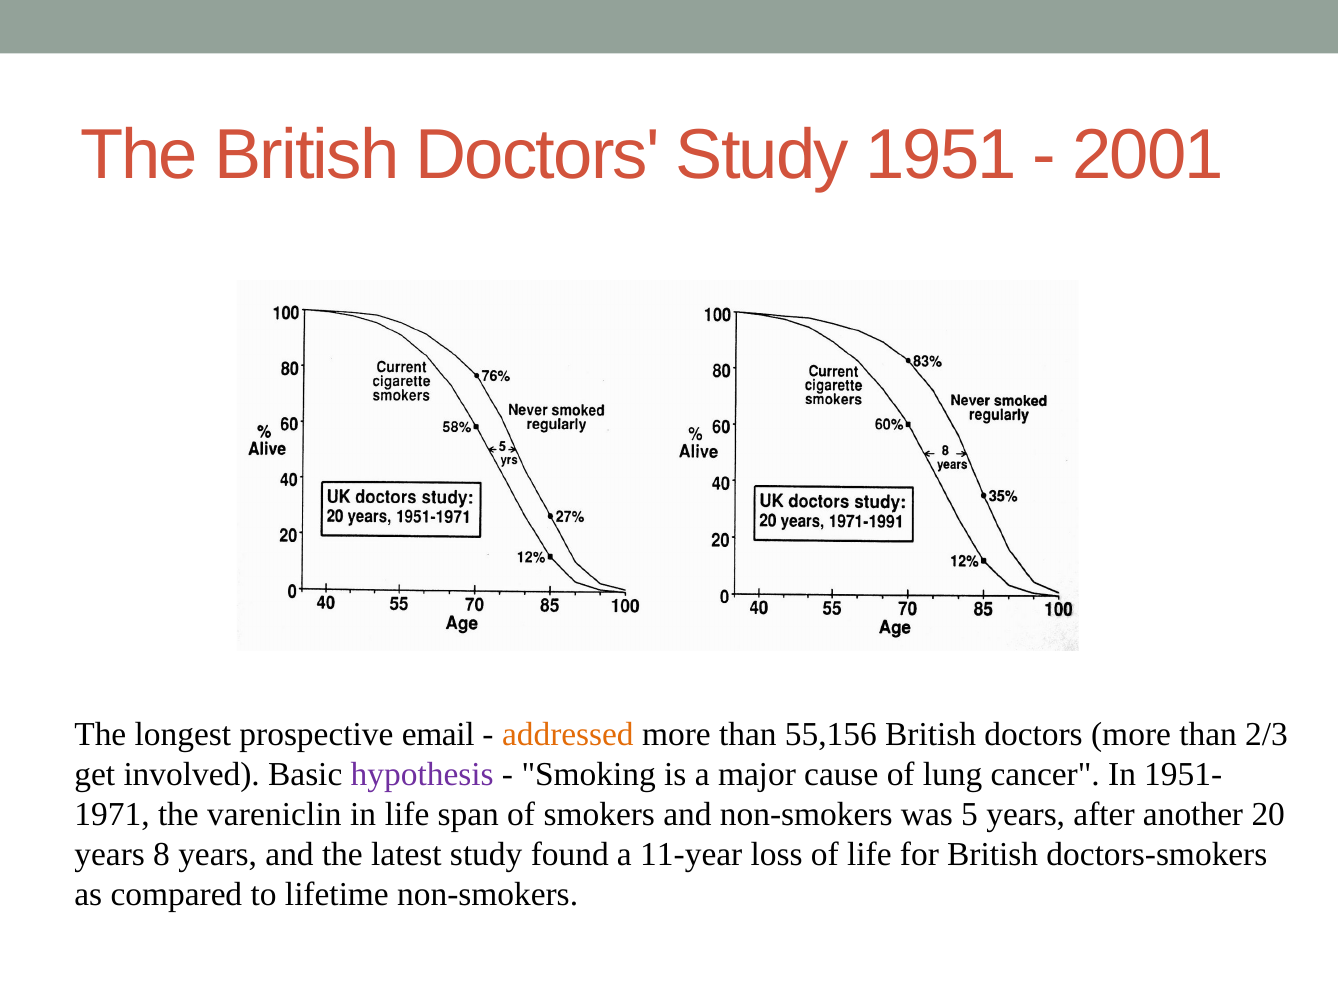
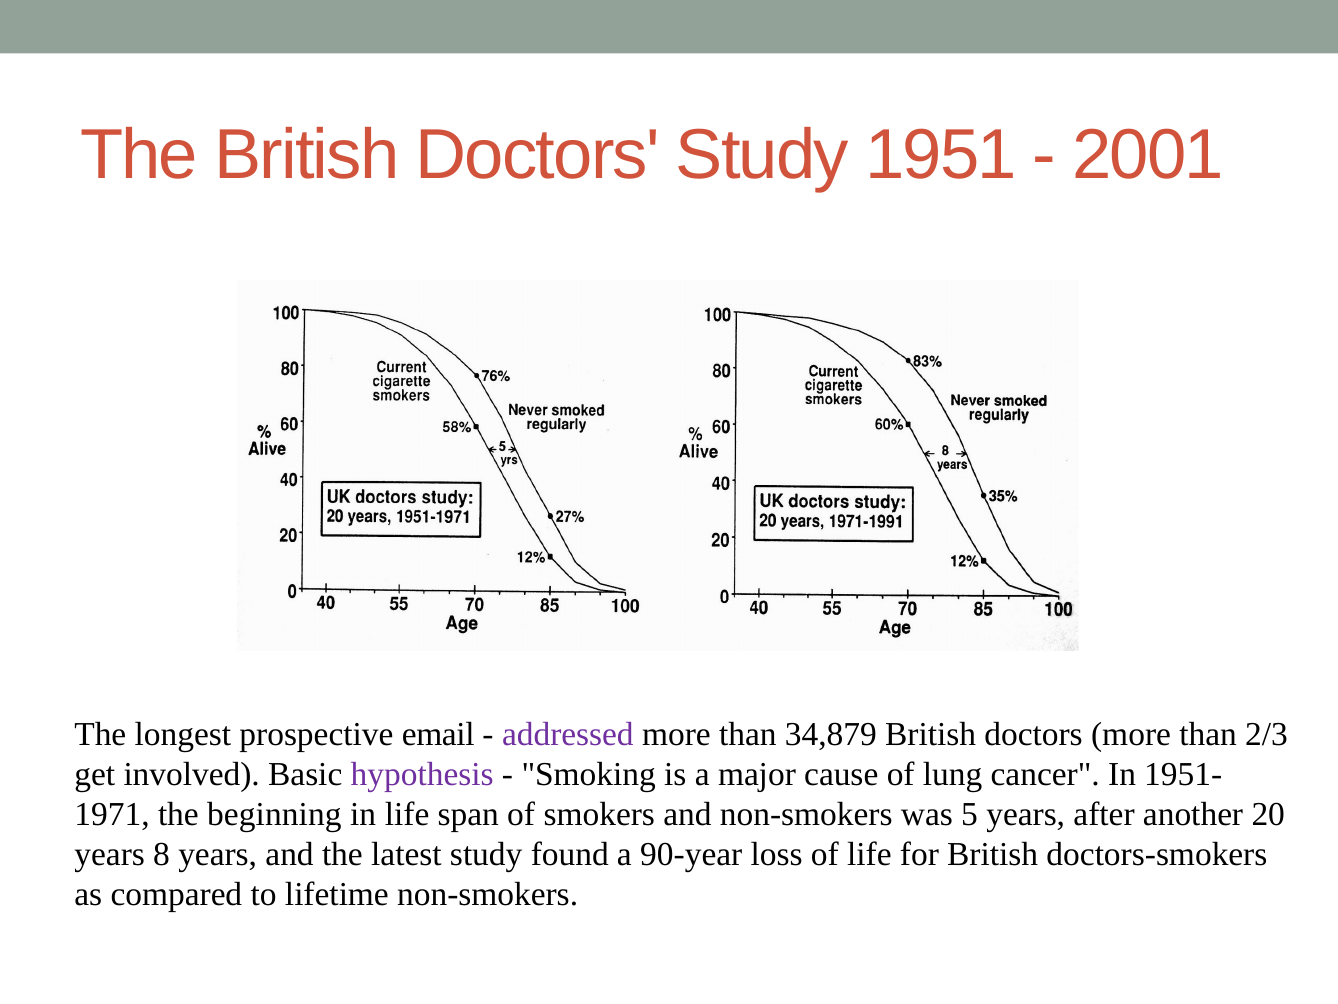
addressed colour: orange -> purple
55,156: 55,156 -> 34,879
vareniclin: vareniclin -> beginning
11-year: 11-year -> 90-year
